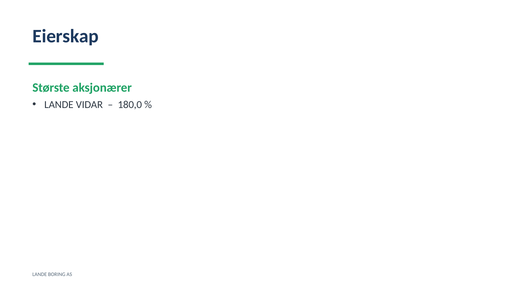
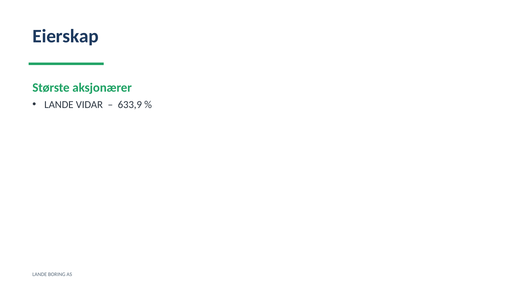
180,0: 180,0 -> 633,9
